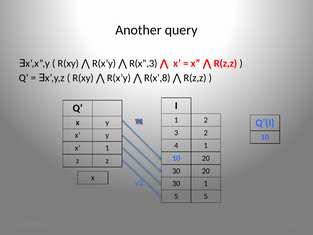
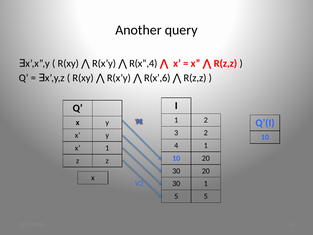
R(x”,3: R(x”,3 -> R(x”,4
R(x’,8: R(x’,8 -> R(x’,6
